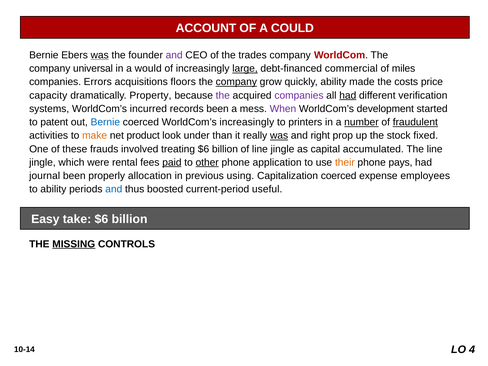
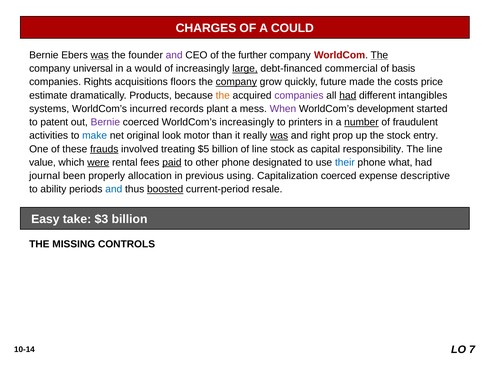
ACCOUNT: ACCOUNT -> CHARGES
trades: trades -> further
The at (379, 55) underline: none -> present
miles: miles -> basis
Errors: Errors -> Rights
quickly ability: ability -> future
capacity: capacity -> estimate
Property: Property -> Products
the at (223, 95) colour: purple -> orange
different verification: verification -> intangibles
records been: been -> plant
Bernie at (105, 122) colour: blue -> purple
fraudulent at (415, 122) underline: present -> none
make colour: orange -> blue
product: product -> original
under: under -> motor
fixed: fixed -> entry
frauds underline: none -> present
treating $6: $6 -> $5
of line jingle: jingle -> stock
accumulated: accumulated -> responsibility
jingle at (42, 162): jingle -> value
were underline: none -> present
other underline: present -> none
application: application -> designated
their colour: orange -> blue
pays: pays -> what
employees: employees -> descriptive
boosted underline: none -> present
useful: useful -> resale
take $6: $6 -> $3
MISSING underline: present -> none
4: 4 -> 7
